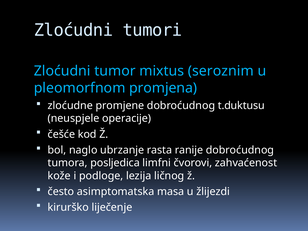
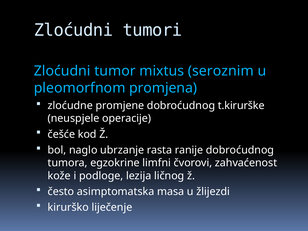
t.duktusu: t.duktusu -> t.kirurške
posljedica: posljedica -> egzokrine
